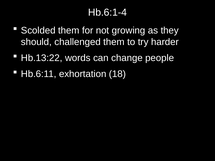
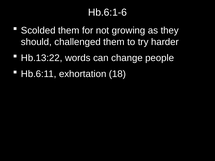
Hb.6:1-4: Hb.6:1-4 -> Hb.6:1-6
